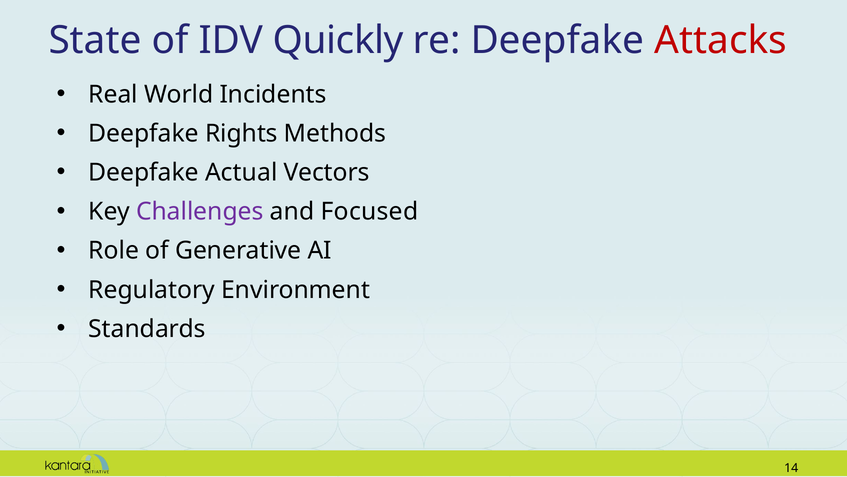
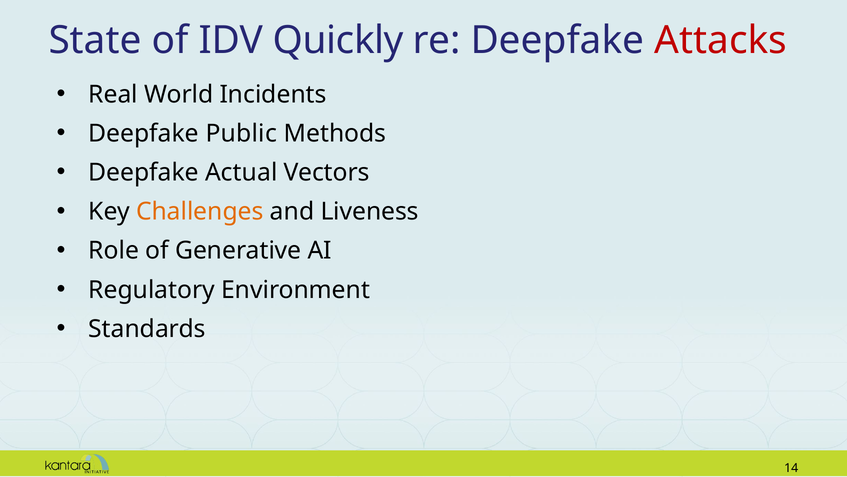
Rights: Rights -> Public
Challenges colour: purple -> orange
Focused: Focused -> Liveness
